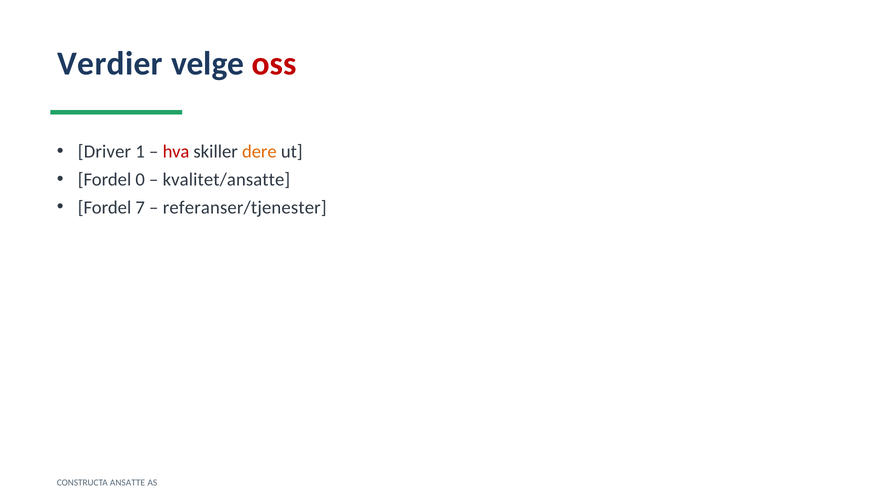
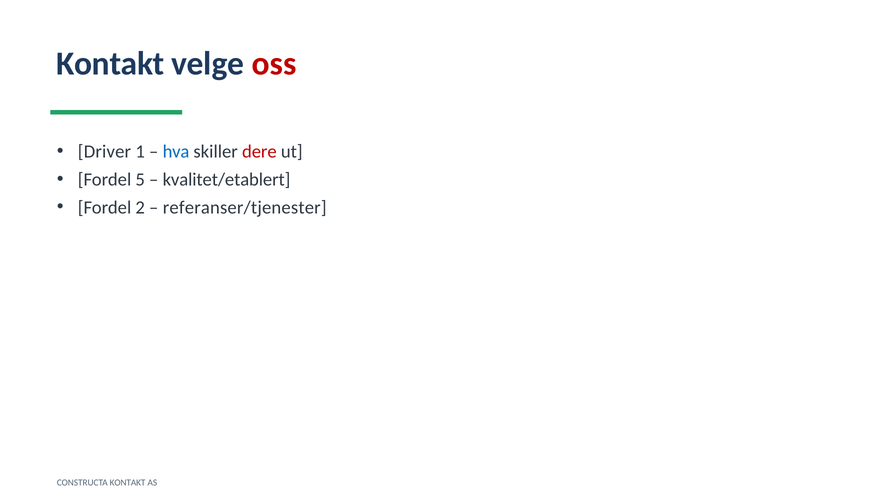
Verdier at (110, 64): Verdier -> Kontakt
hva colour: red -> blue
dere colour: orange -> red
0: 0 -> 5
kvalitet/ansatte: kvalitet/ansatte -> kvalitet/etablert
7: 7 -> 2
CONSTRUCTA ANSATTE: ANSATTE -> KONTAKT
